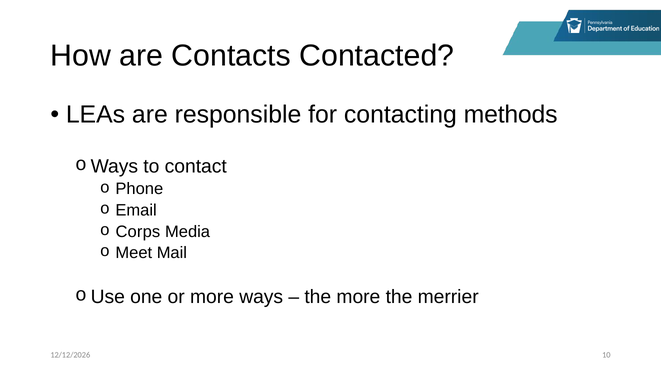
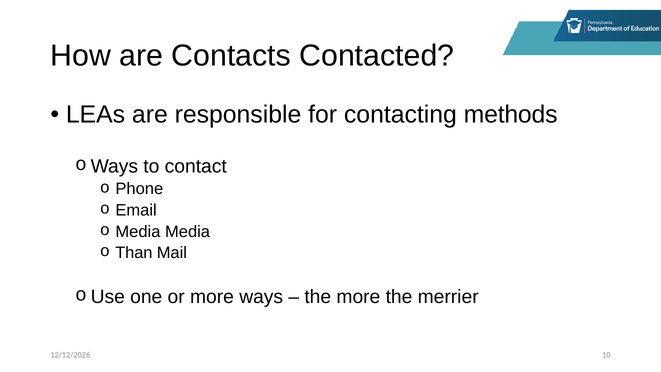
Corps at (138, 231): Corps -> Media
Meet: Meet -> Than
